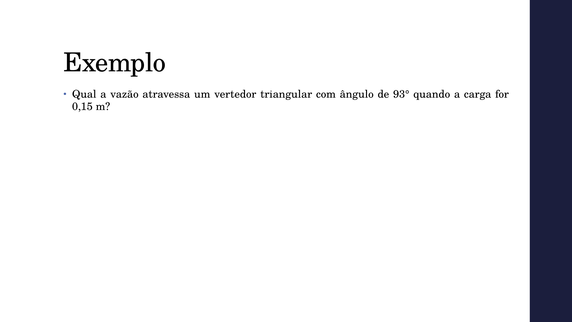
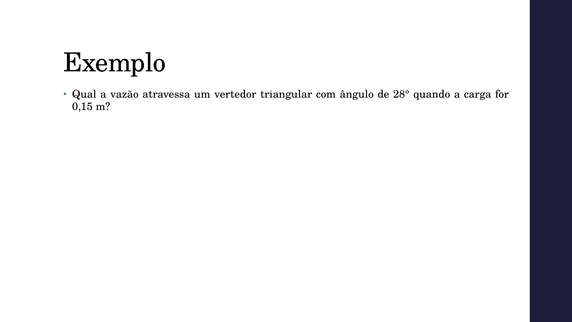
93°: 93° -> 28°
